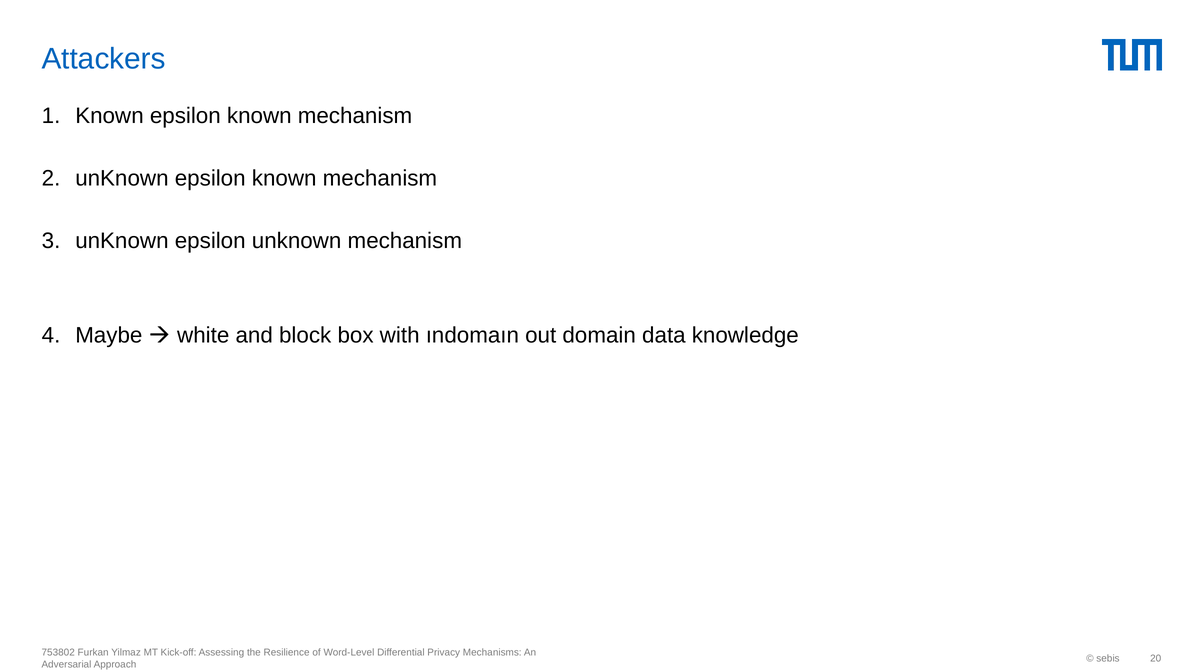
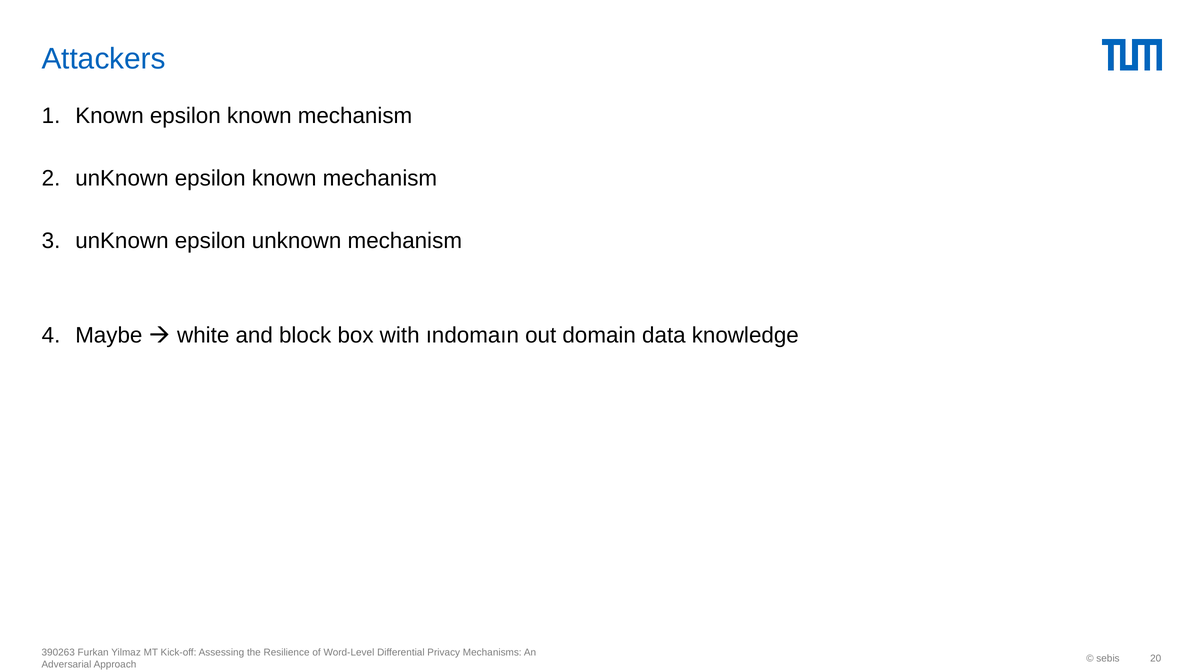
753802: 753802 -> 390263
